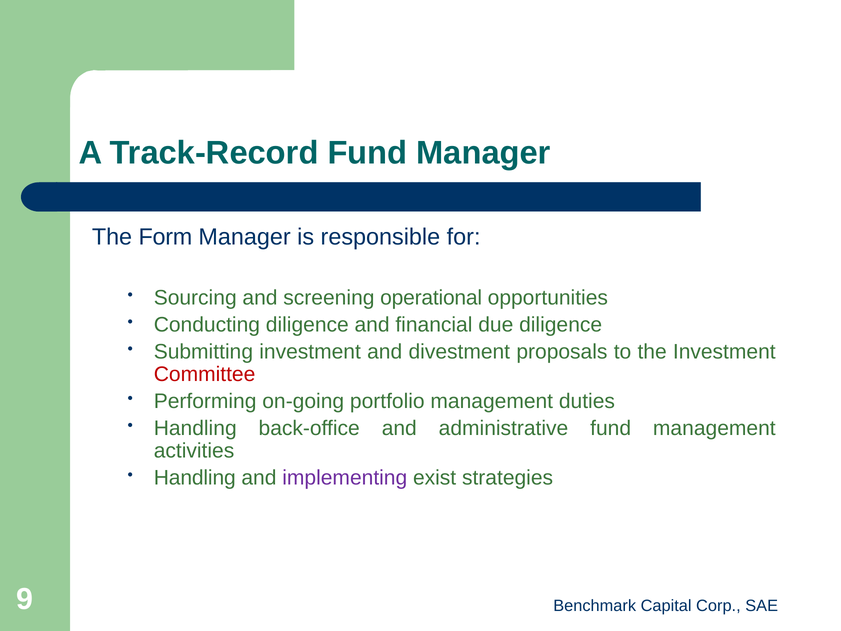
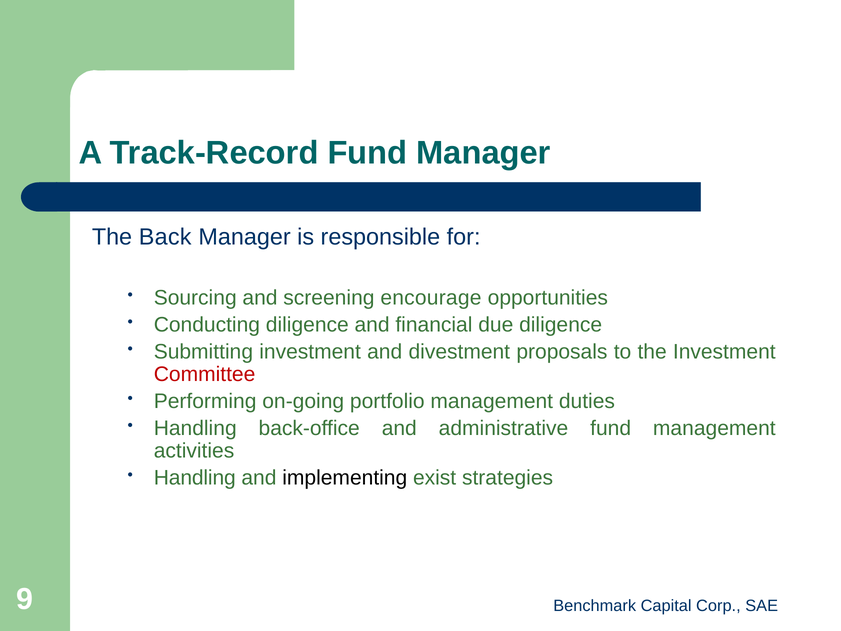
Form: Form -> Back
operational: operational -> encourage
implementing colour: purple -> black
